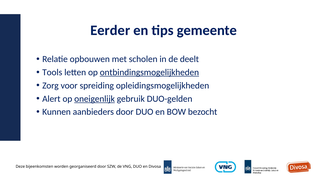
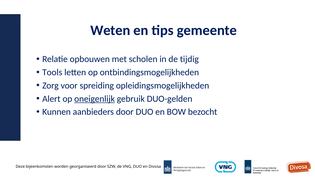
Eerder: Eerder -> Weten
deelt: deelt -> tijdig
ontbindingsmogelijkheden underline: present -> none
